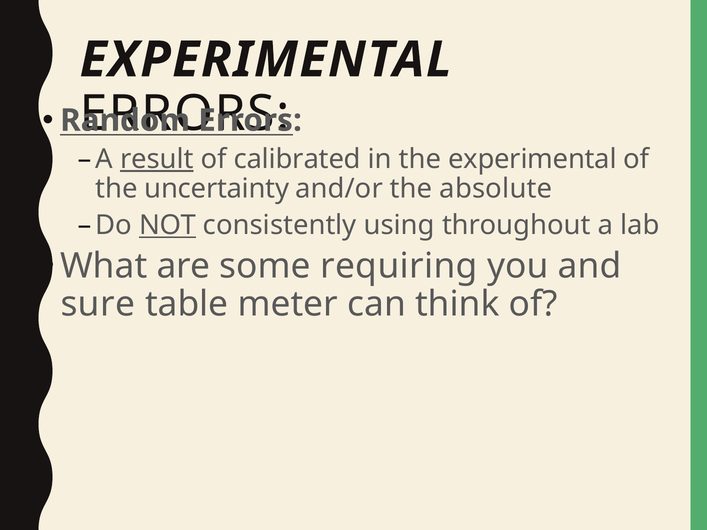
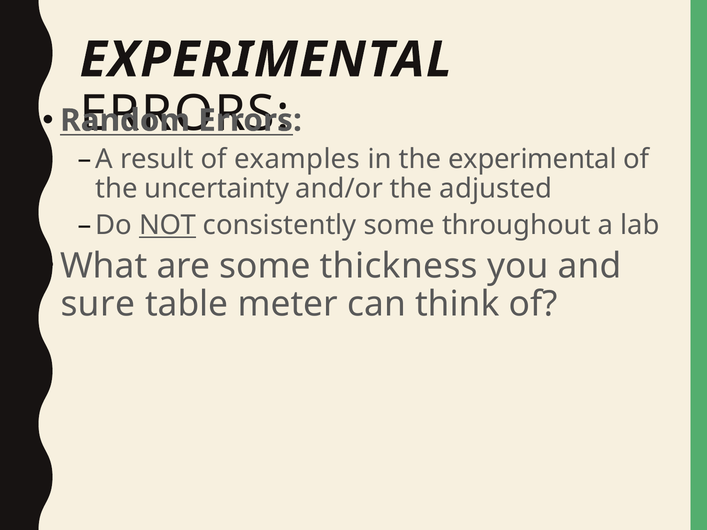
result underline: present -> none
calibrated: calibrated -> examples
absolute: absolute -> adjusted
consistently using: using -> some
requiring: requiring -> thickness
